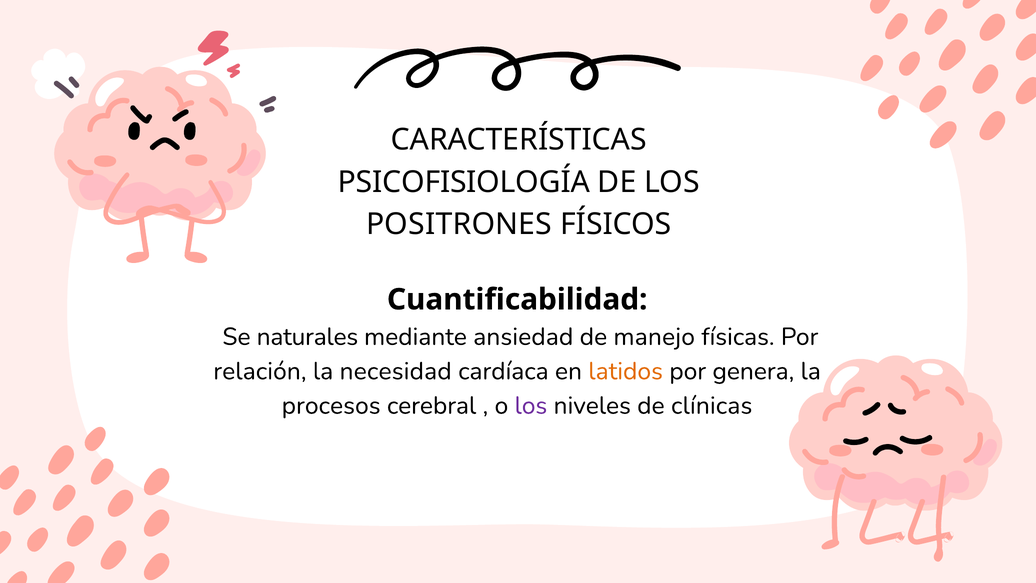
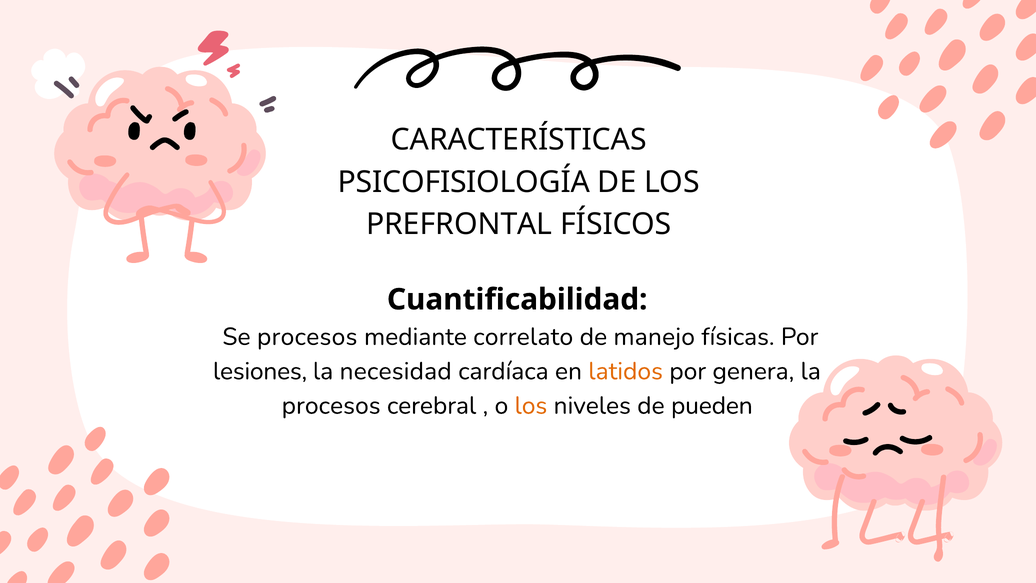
POSITRONES: POSITRONES -> PREFRONTAL
Se naturales: naturales -> procesos
ansiedad: ansiedad -> correlato
relación: relación -> lesiones
los at (531, 405) colour: purple -> orange
clínicas: clínicas -> pueden
